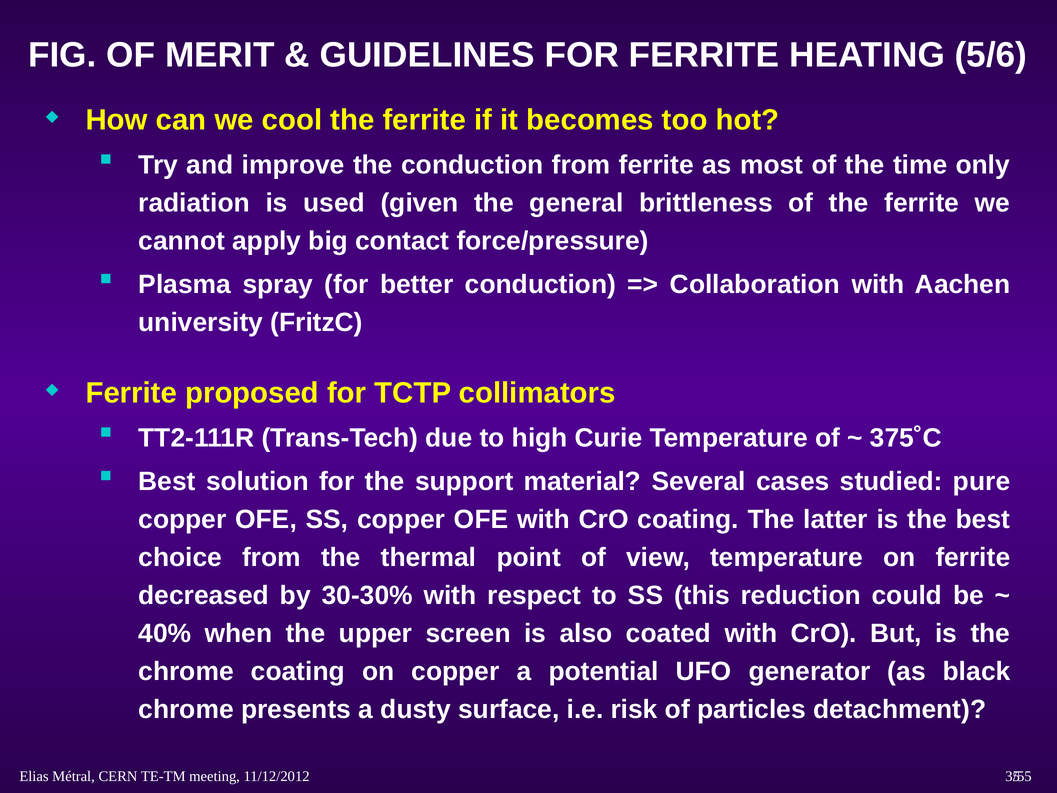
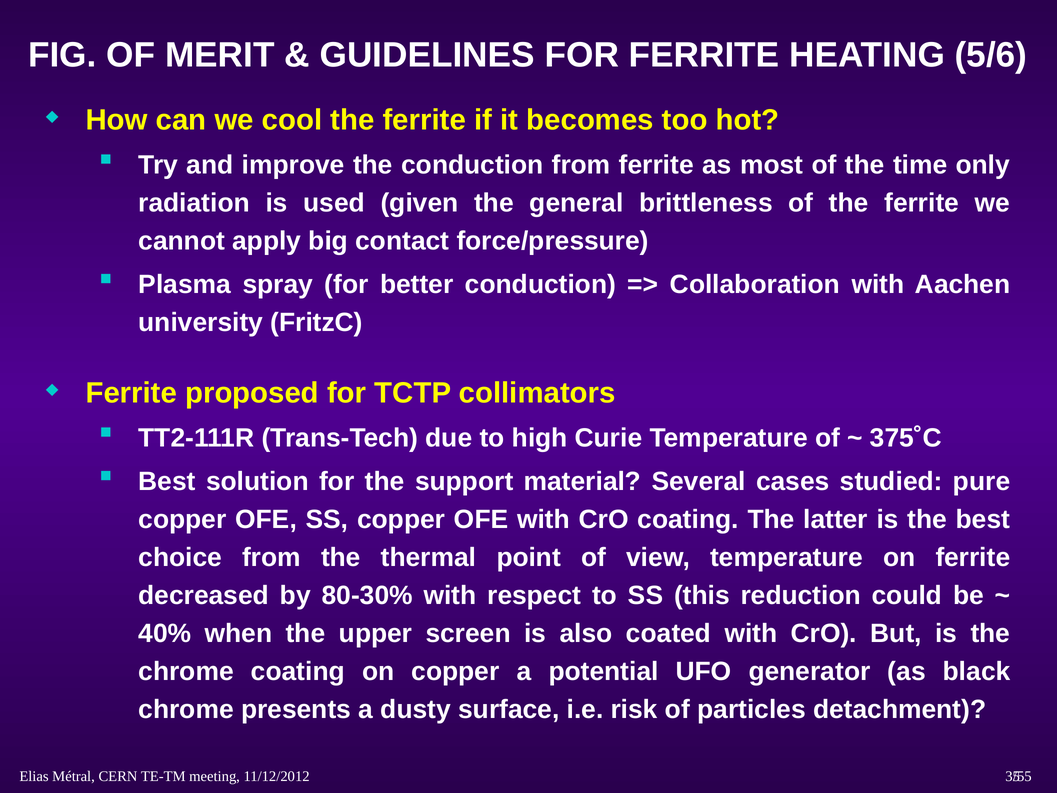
30-30%: 30-30% -> 80-30%
